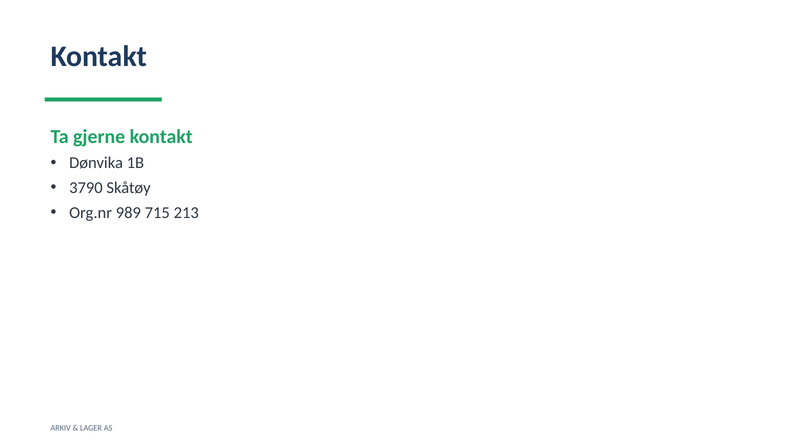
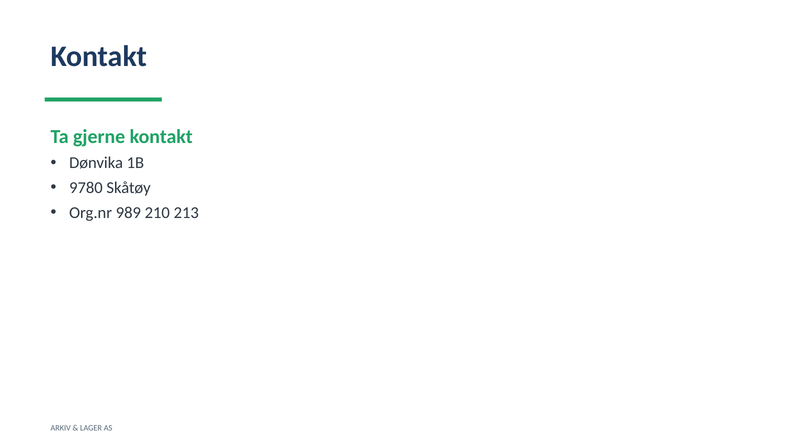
3790: 3790 -> 9780
715: 715 -> 210
